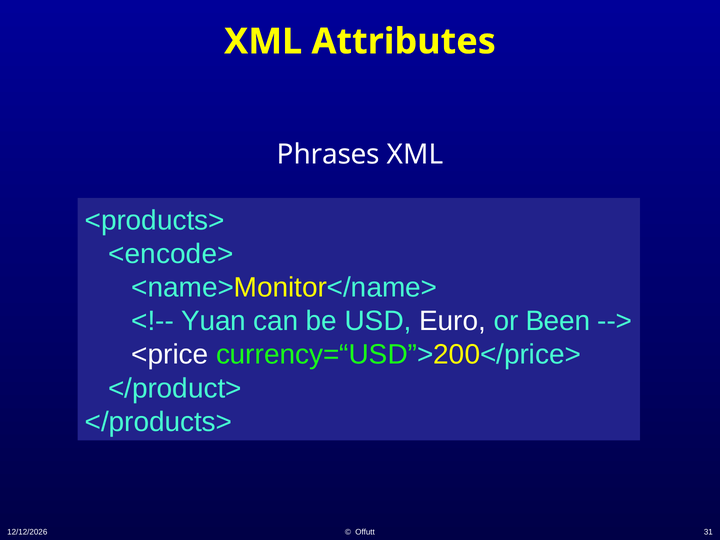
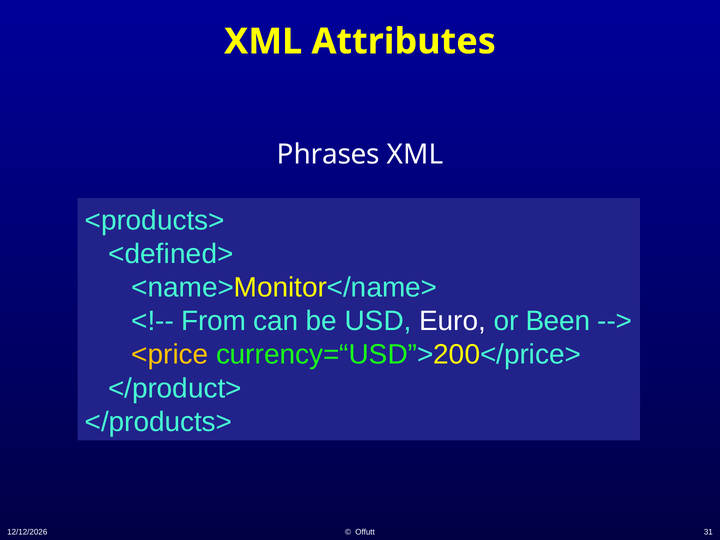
<encode>: <encode> -> <defined>
Yuan: Yuan -> From
<price colour: white -> yellow
